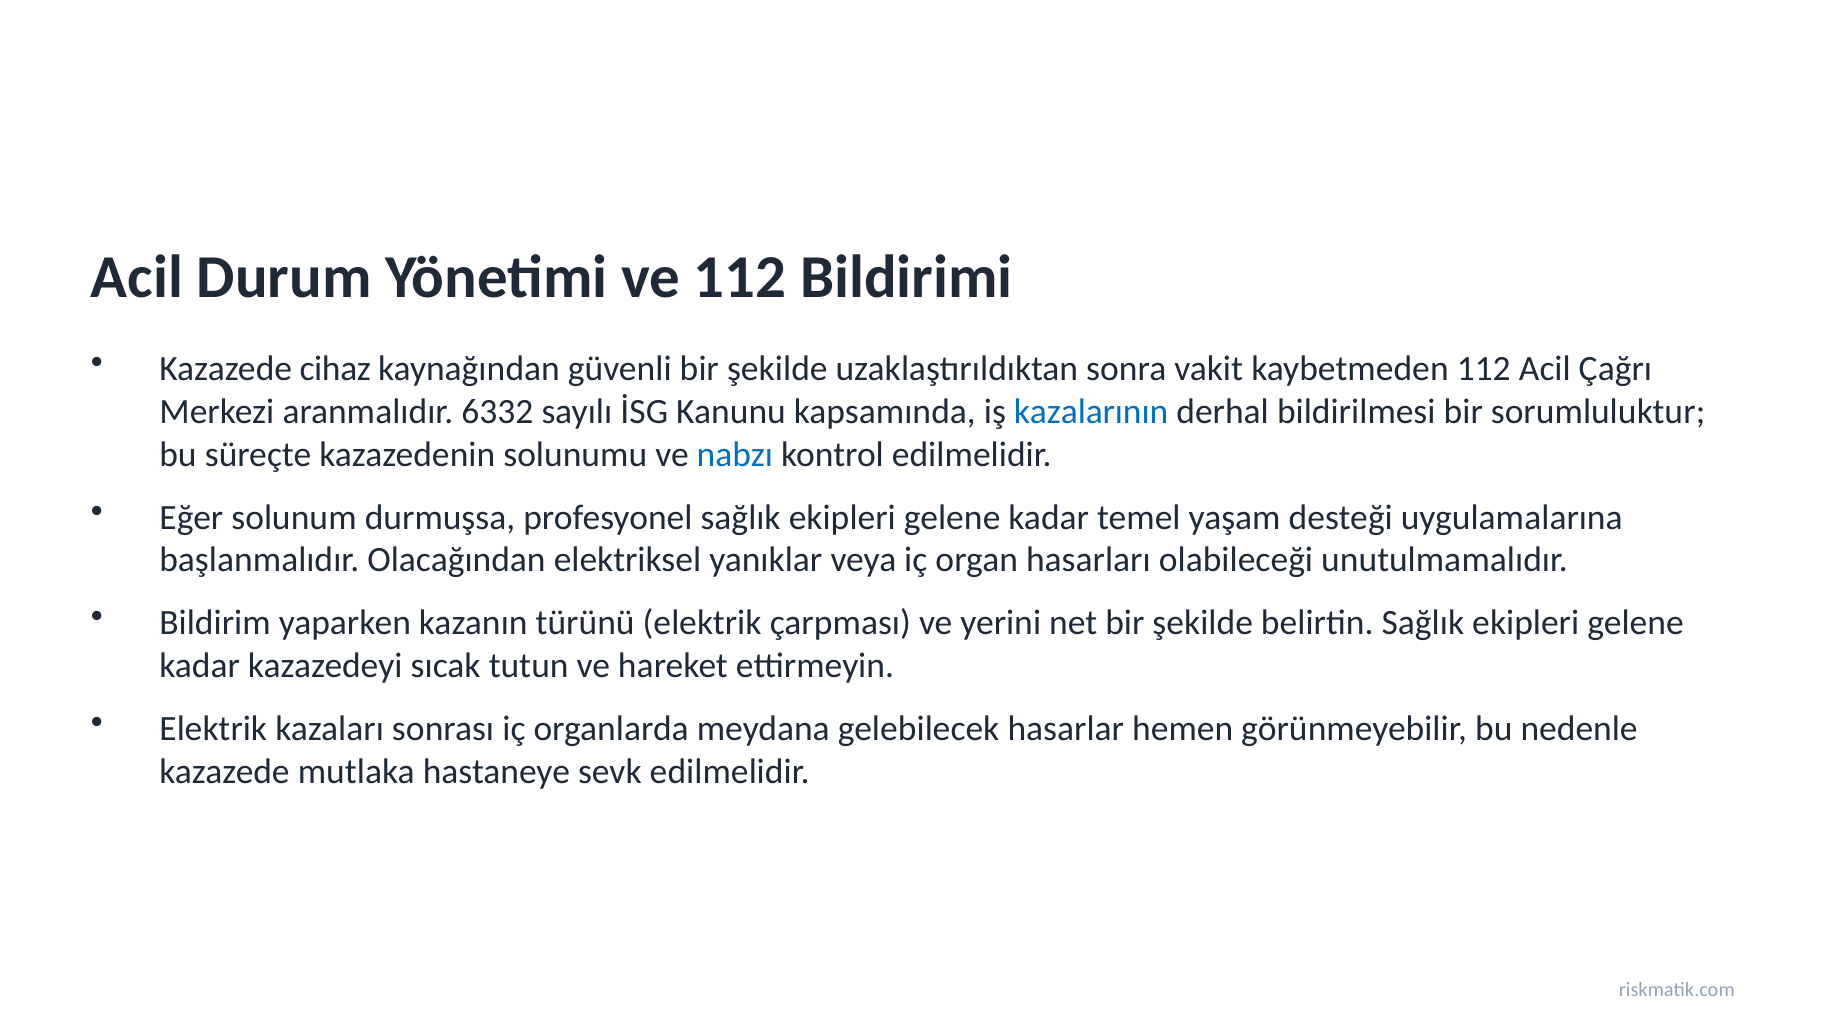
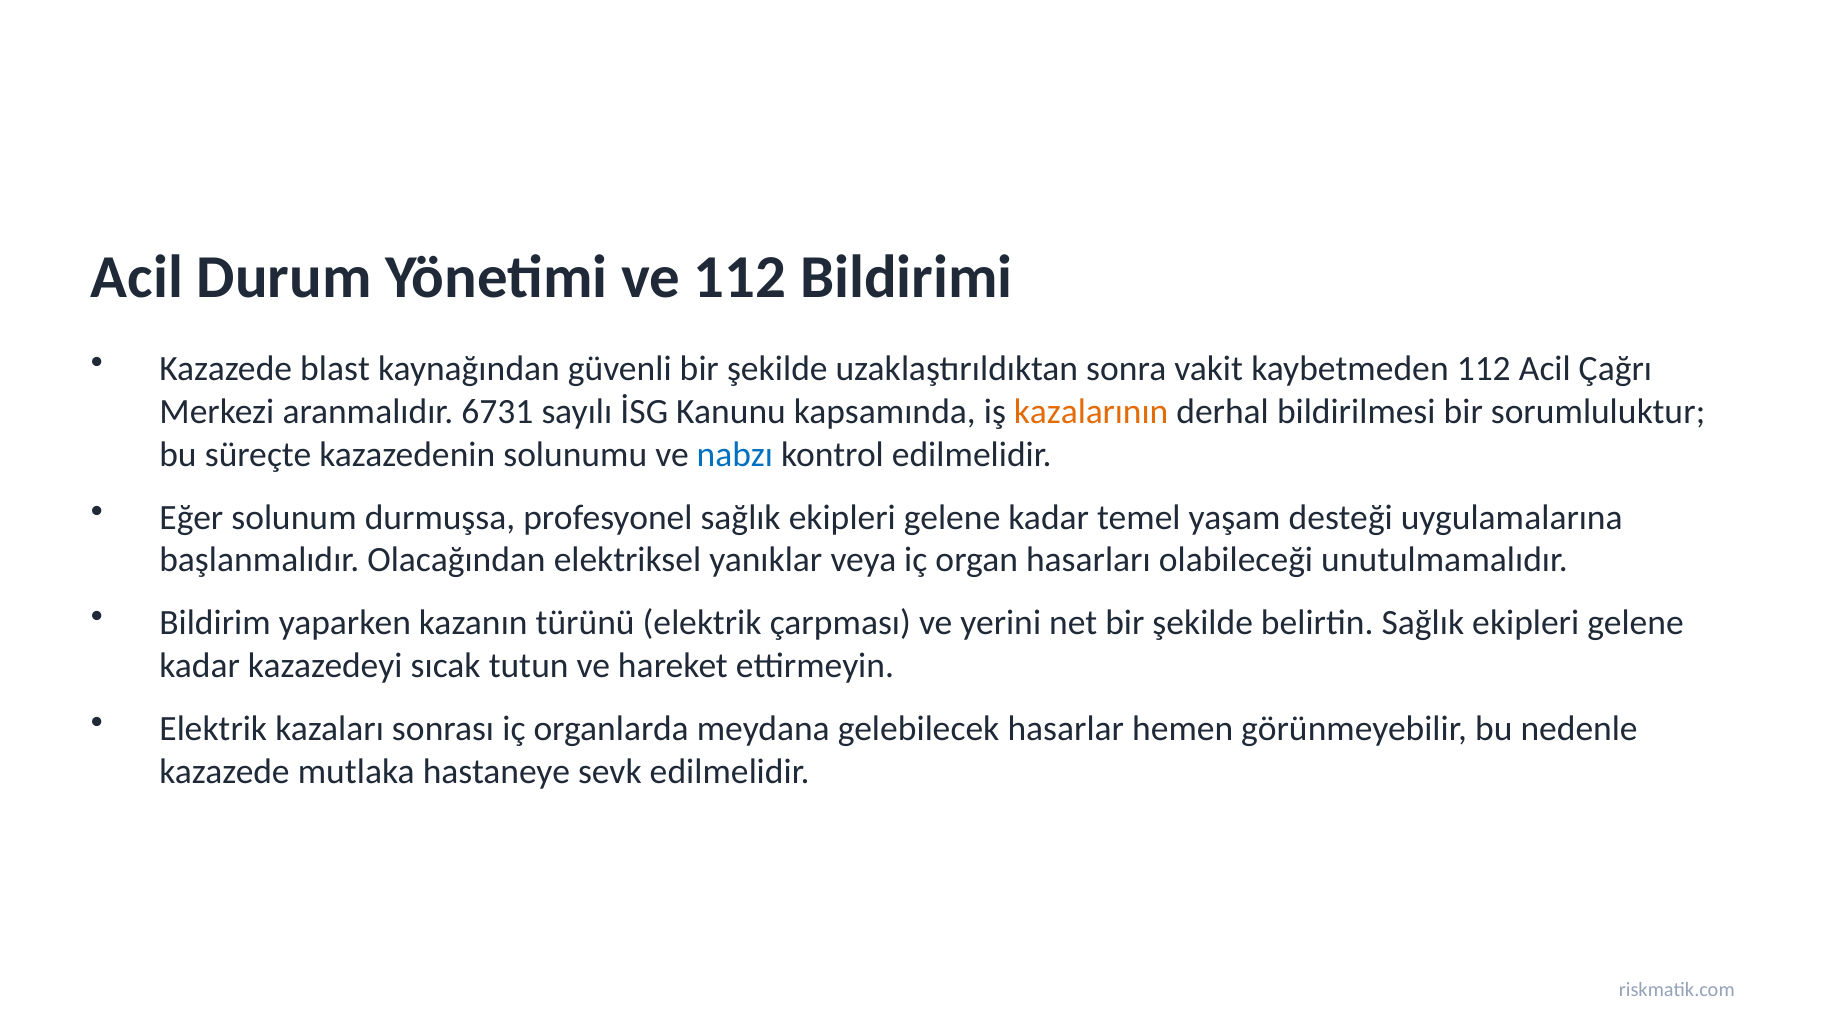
cihaz: cihaz -> blast
6332: 6332 -> 6731
kazalarının colour: blue -> orange
